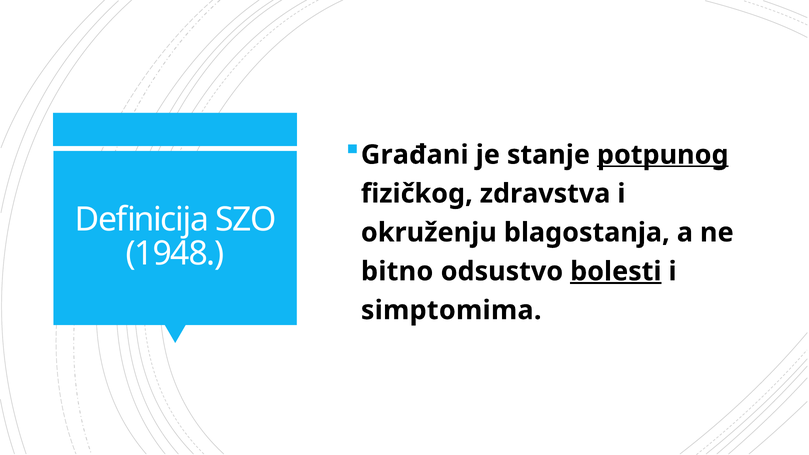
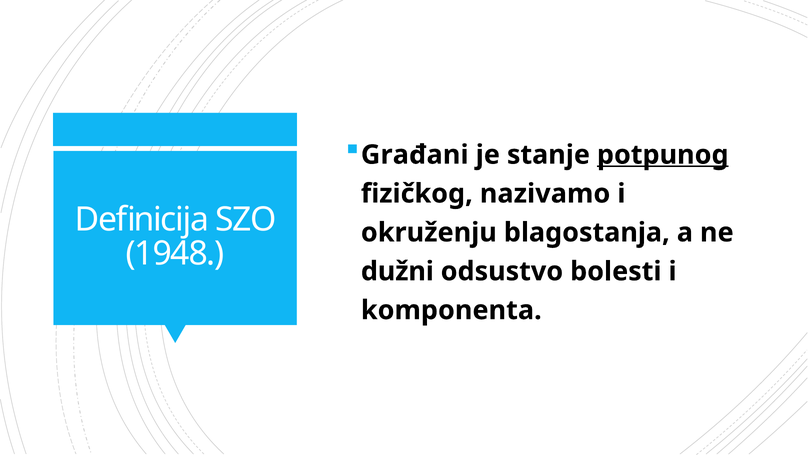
zdravstva: zdravstva -> nazivamo
bitno: bitno -> dužni
bolesti underline: present -> none
simptomima: simptomima -> komponenta
